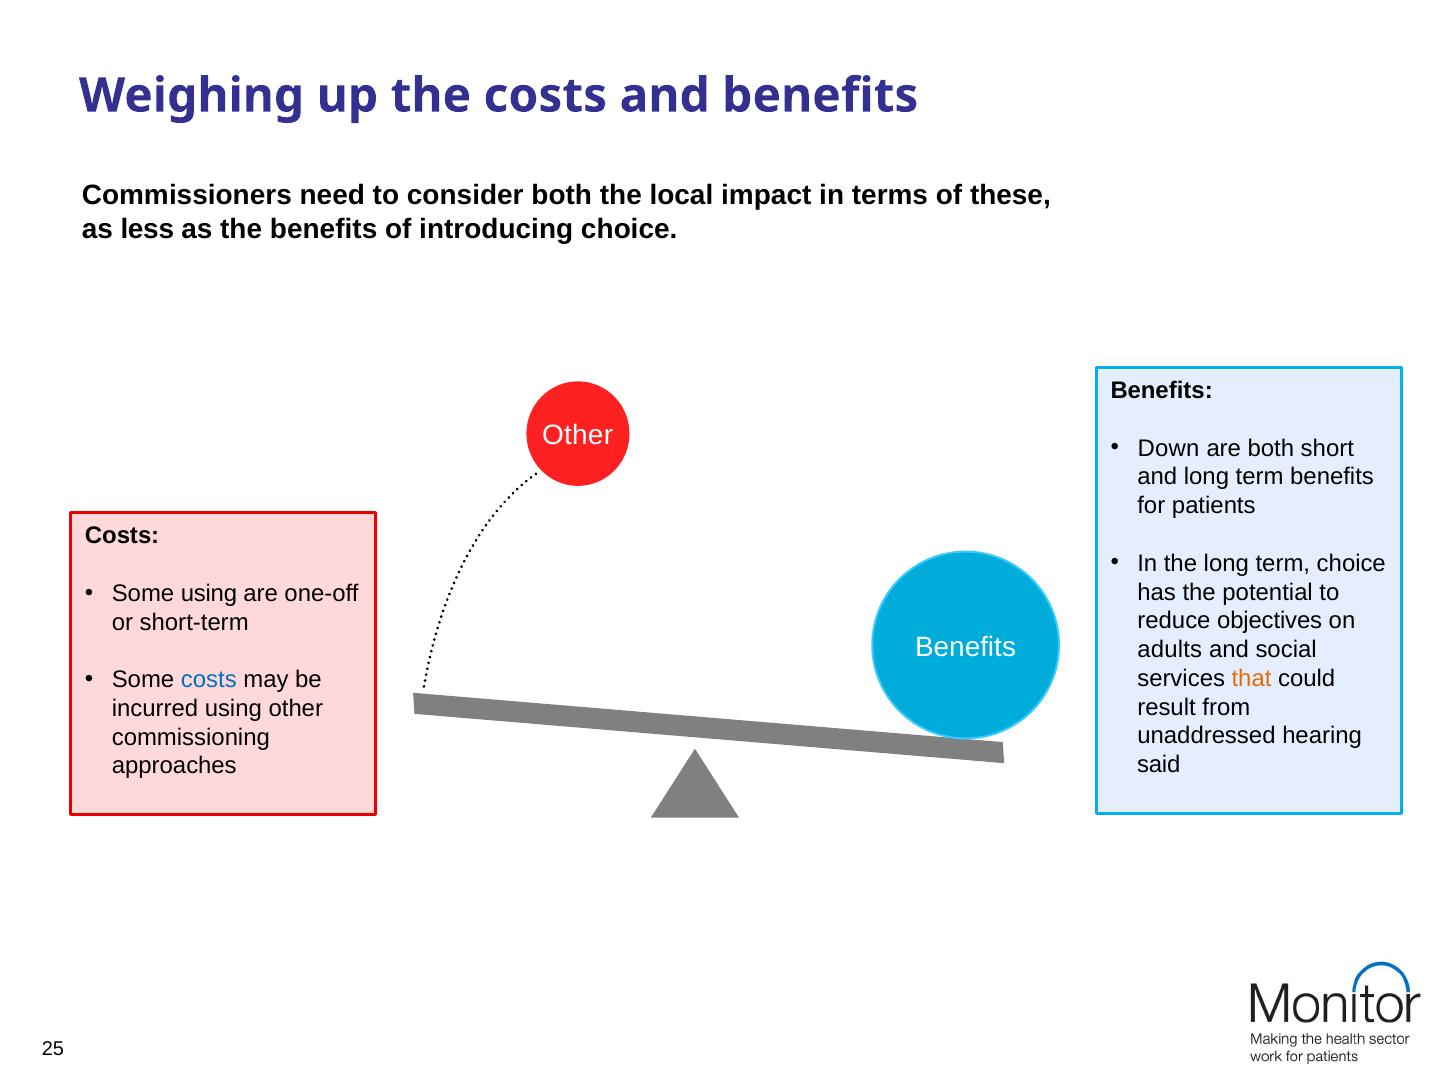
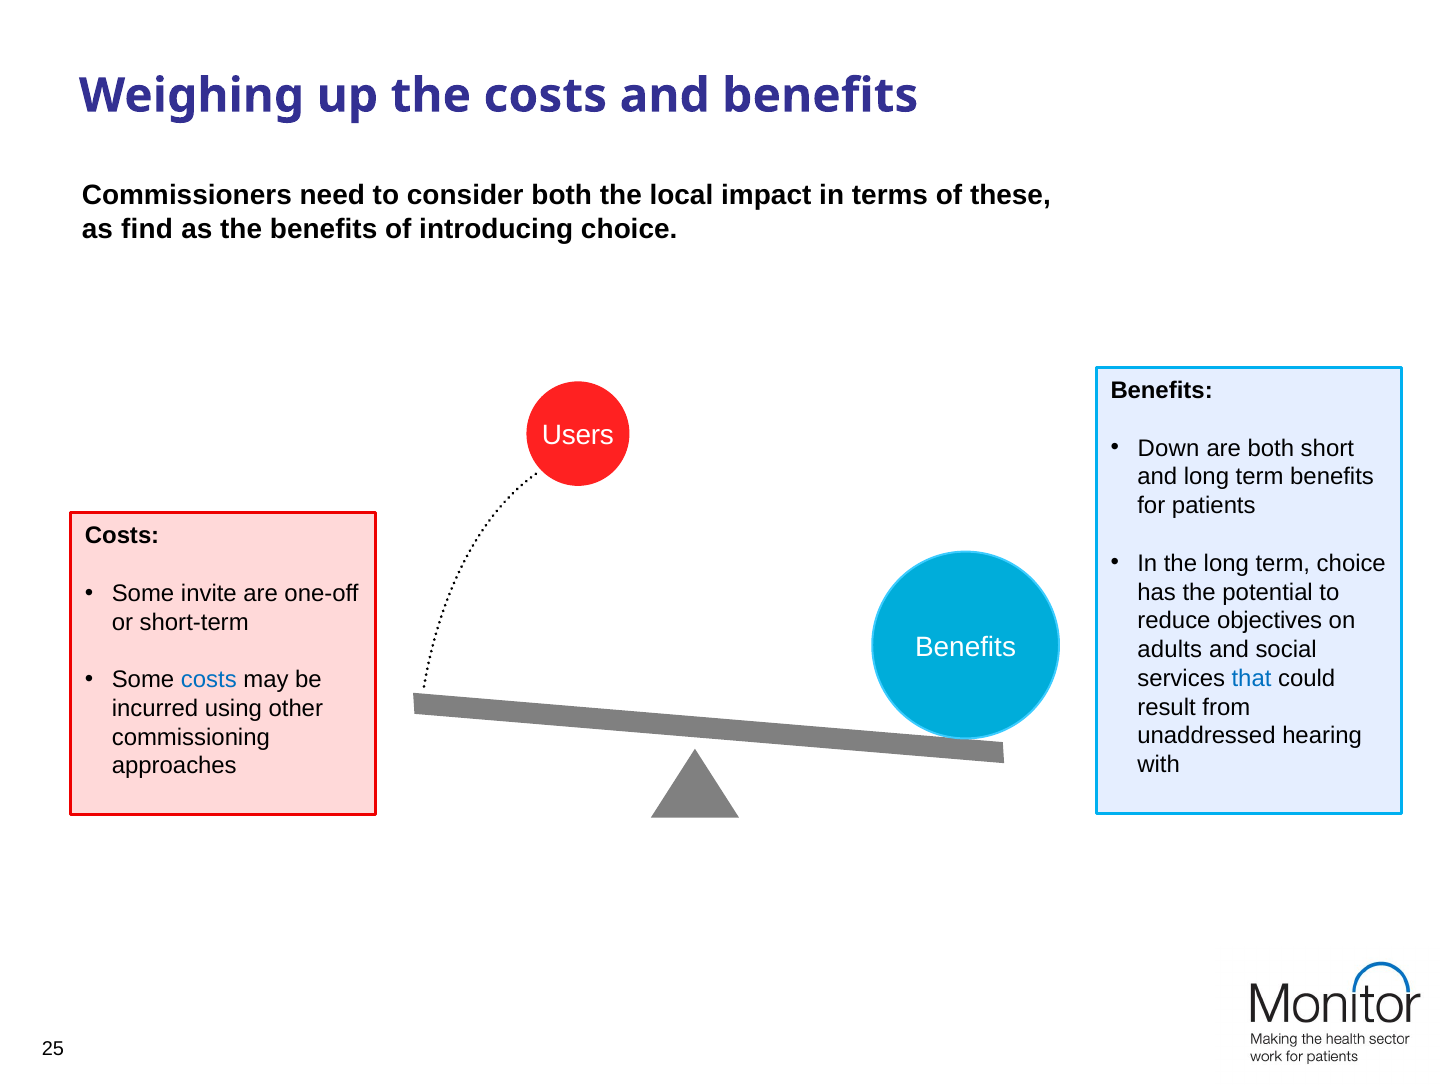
less: less -> find
Other at (578, 435): Other -> Users
Some using: using -> invite
that colour: orange -> blue
said: said -> with
